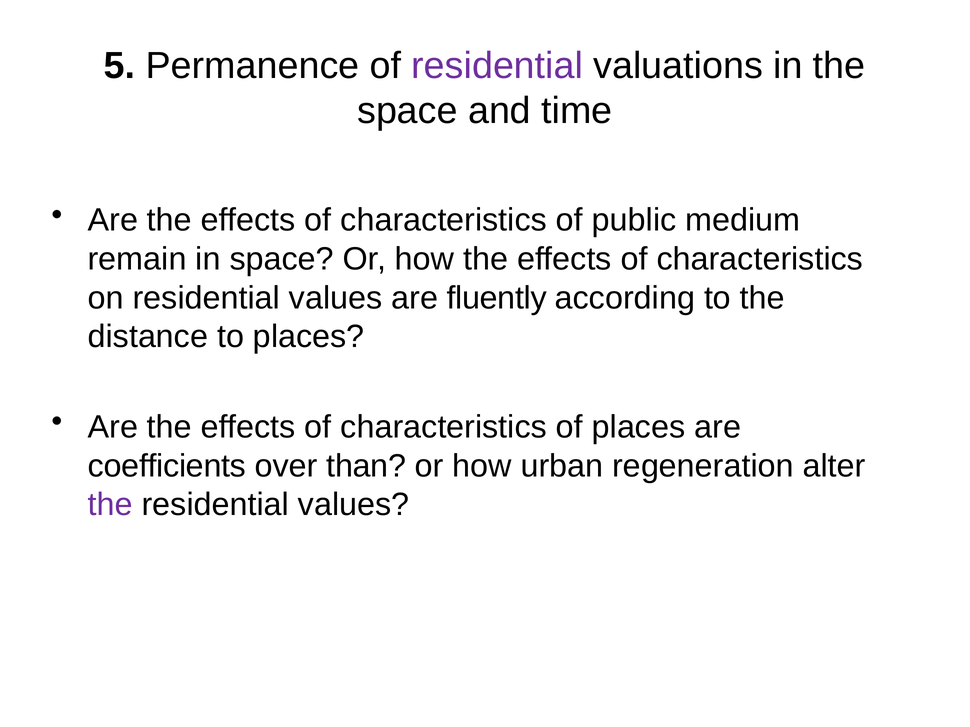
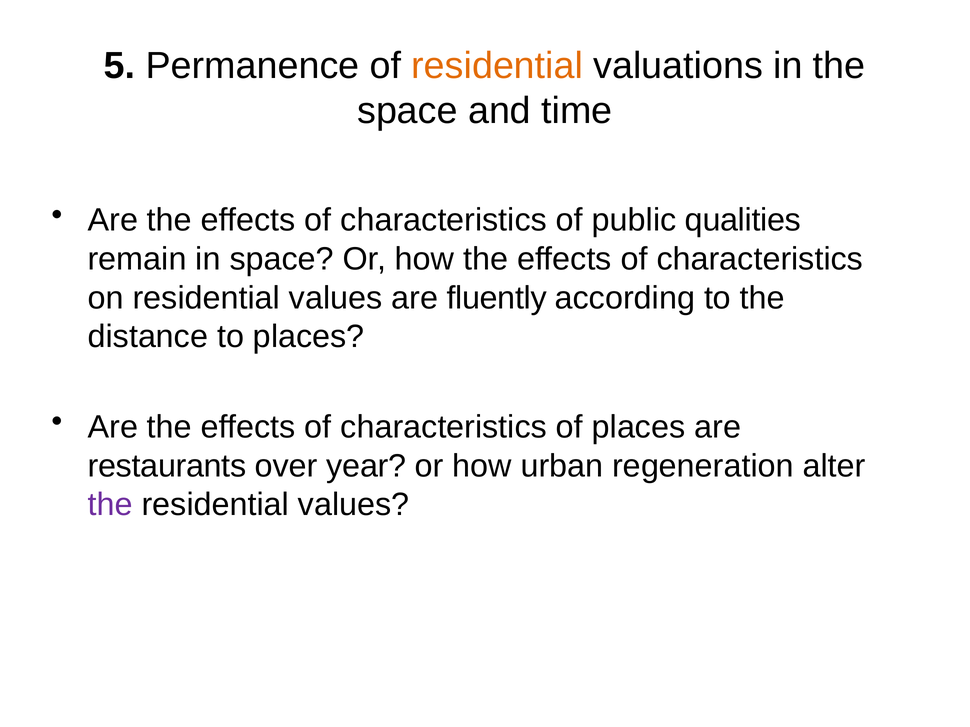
residential at (497, 66) colour: purple -> orange
medium: medium -> qualities
coefficients: coefficients -> restaurants
than: than -> year
